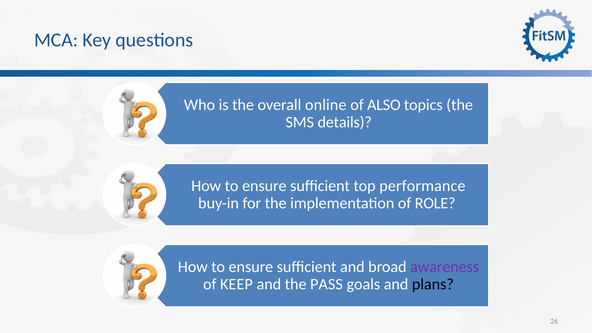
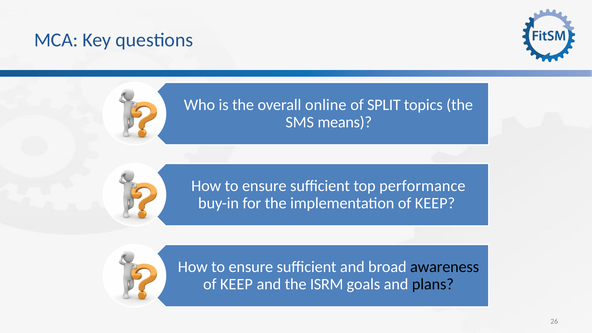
ALSO: ALSO -> SPLIT
details: details -> means
implementation of ROLE: ROLE -> KEEP
awareness colour: purple -> black
PASS: PASS -> ISRM
